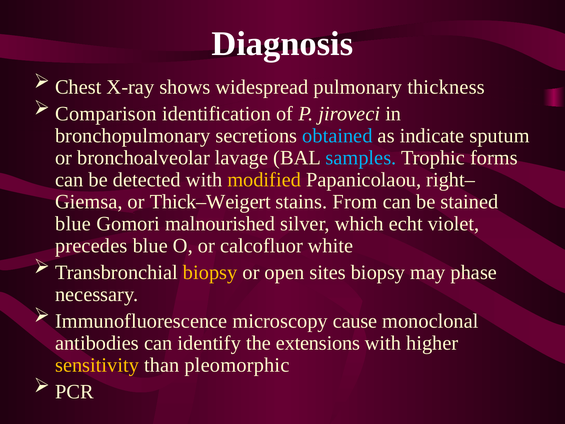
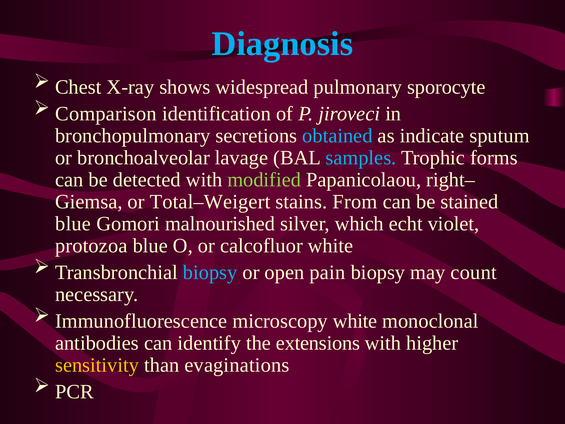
Diagnosis colour: white -> light blue
thickness: thickness -> sporocyte
modified colour: yellow -> light green
Thick–Weigert: Thick–Weigert -> Total–Weigert
precedes: precedes -> protozoa
biopsy at (210, 272) colour: yellow -> light blue
sites: sites -> pain
phase: phase -> count
microscopy cause: cause -> white
pleomorphic: pleomorphic -> evaginations
